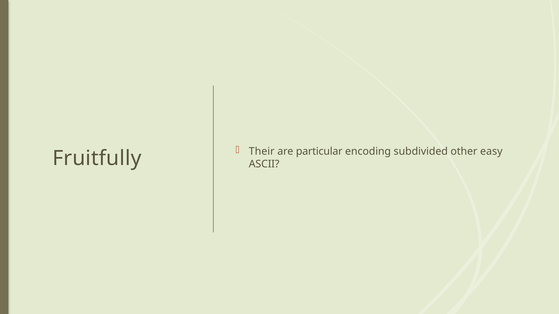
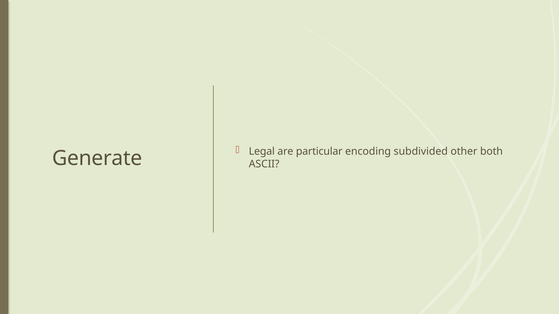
Their: Their -> Legal
easy: easy -> both
Fruitfully: Fruitfully -> Generate
